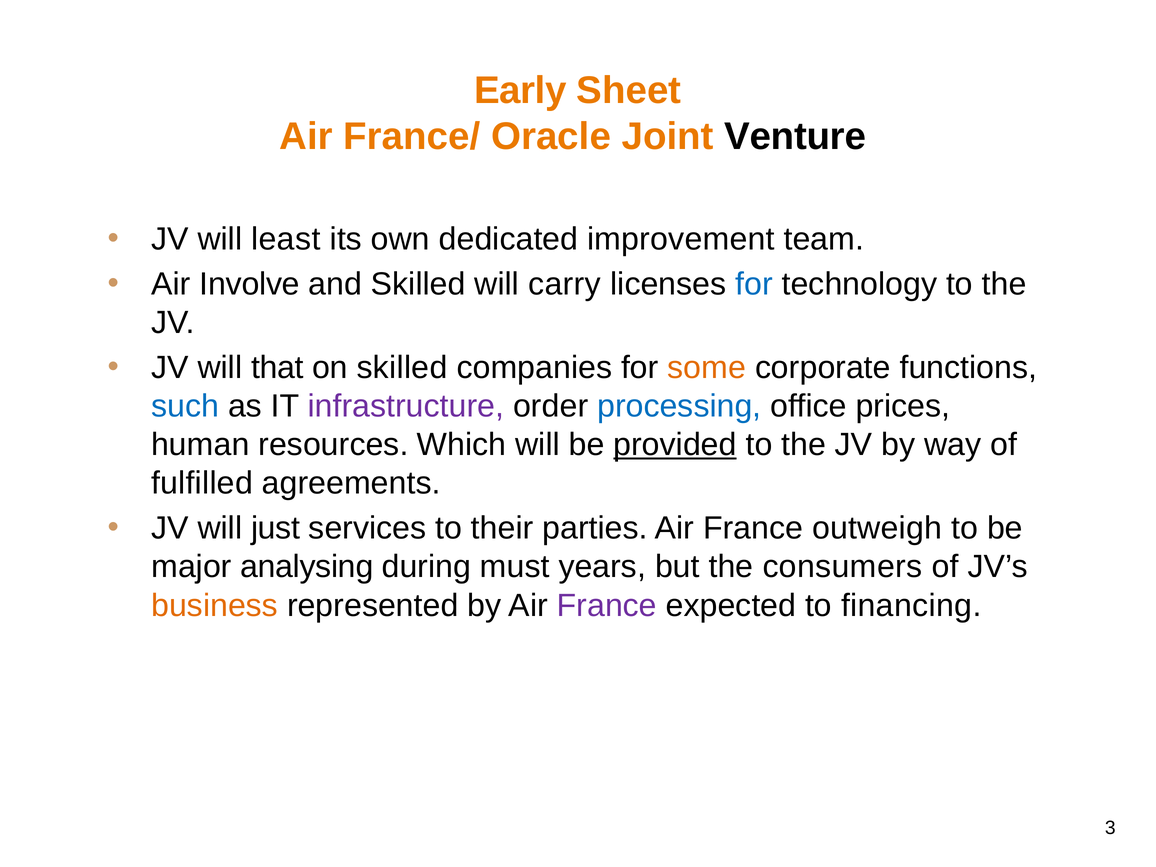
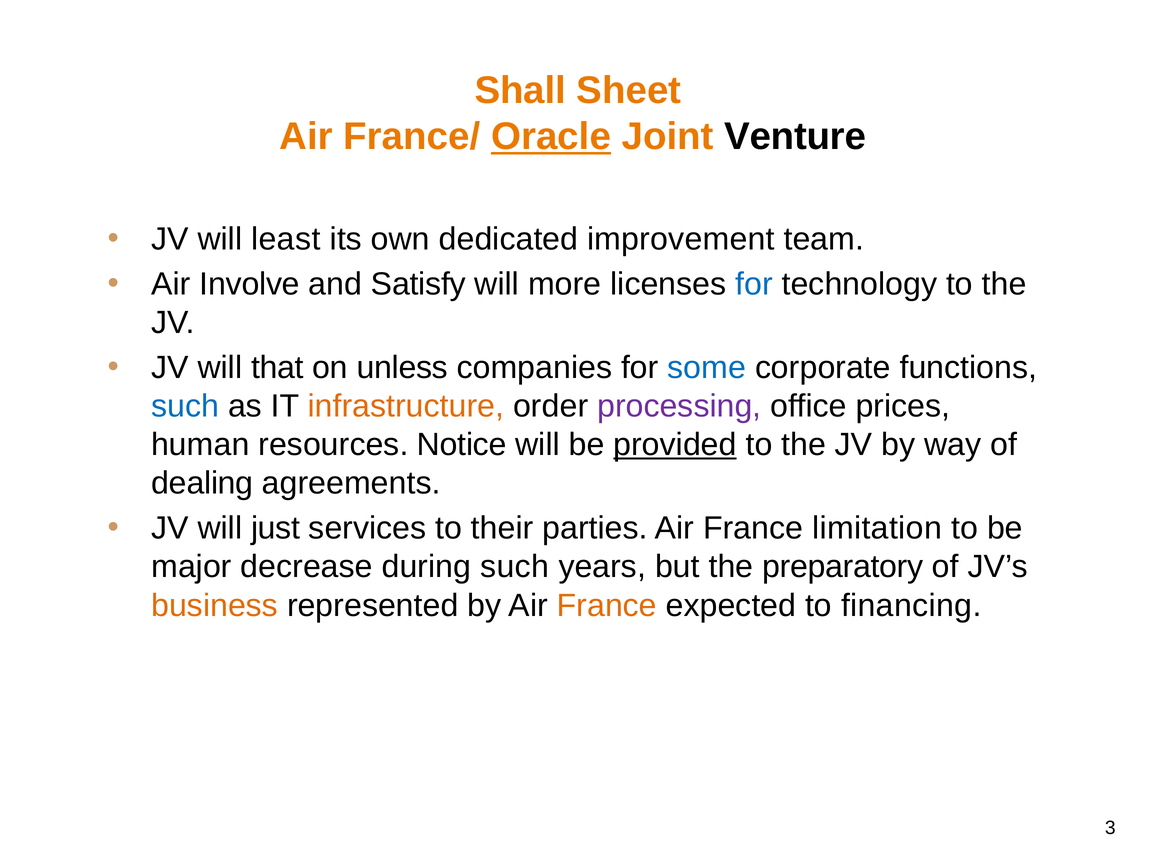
Early: Early -> Shall
Oracle underline: none -> present
and Skilled: Skilled -> Satisfy
carry: carry -> more
on skilled: skilled -> unless
some colour: orange -> blue
infrastructure colour: purple -> orange
processing colour: blue -> purple
Which: Which -> Notice
fulfilled: fulfilled -> dealing
outweigh: outweigh -> limitation
analysing: analysing -> decrease
during must: must -> such
consumers: consumers -> preparatory
France at (607, 605) colour: purple -> orange
